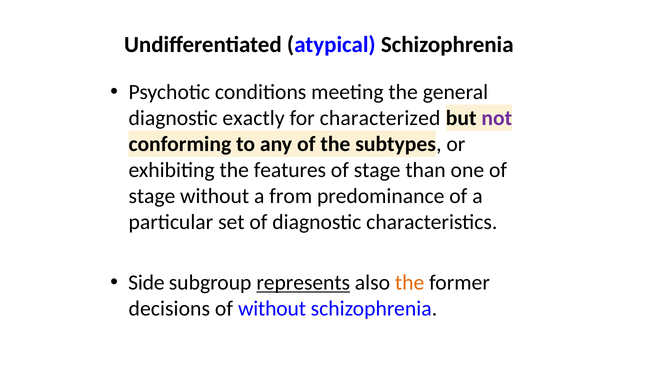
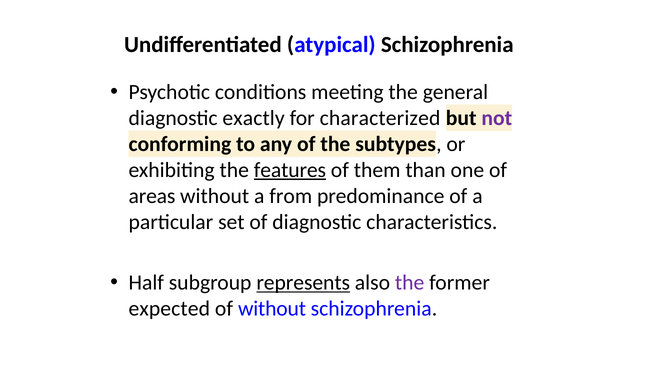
features underline: none -> present
stage at (377, 170): stage -> them
stage at (152, 196): stage -> areas
Side: Side -> Half
the at (410, 283) colour: orange -> purple
decisions: decisions -> expected
